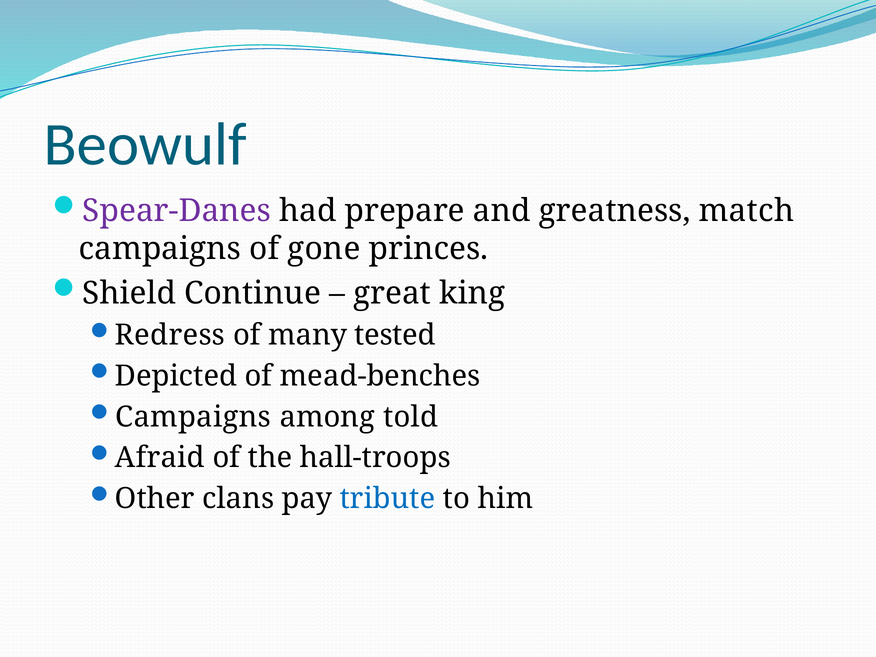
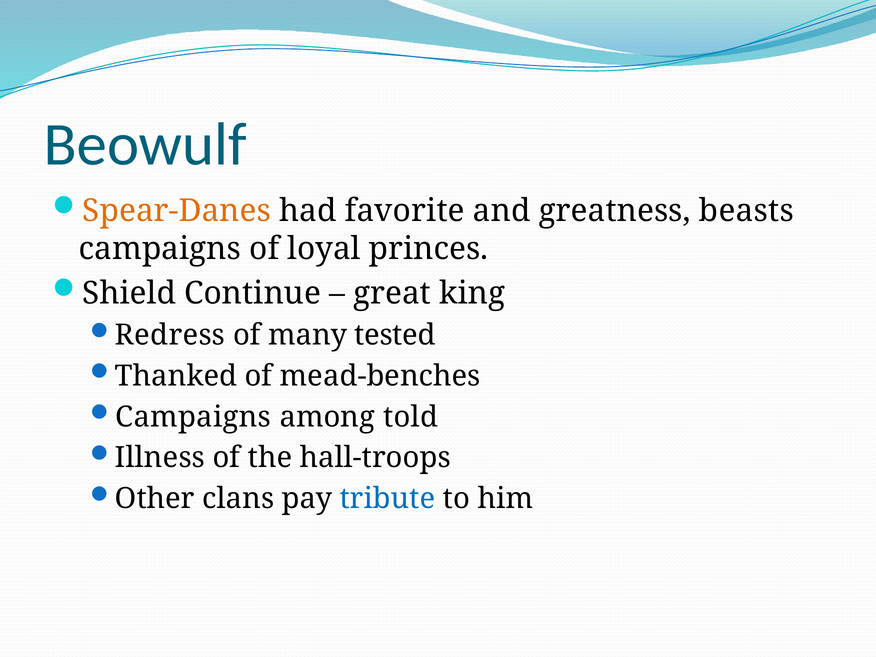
Spear-Danes colour: purple -> orange
prepare: prepare -> favorite
match: match -> beasts
gone: gone -> loyal
Depicted: Depicted -> Thanked
Afraid: Afraid -> Illness
